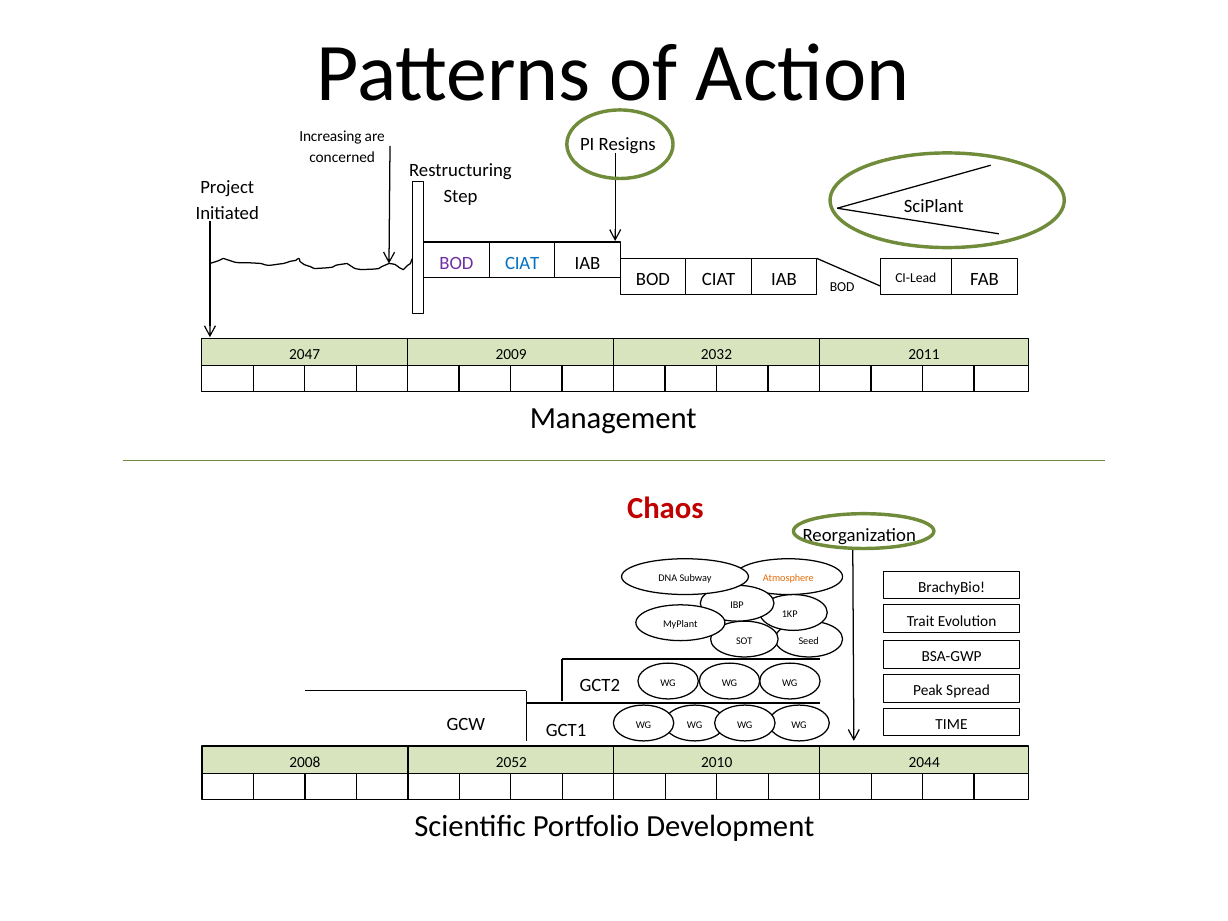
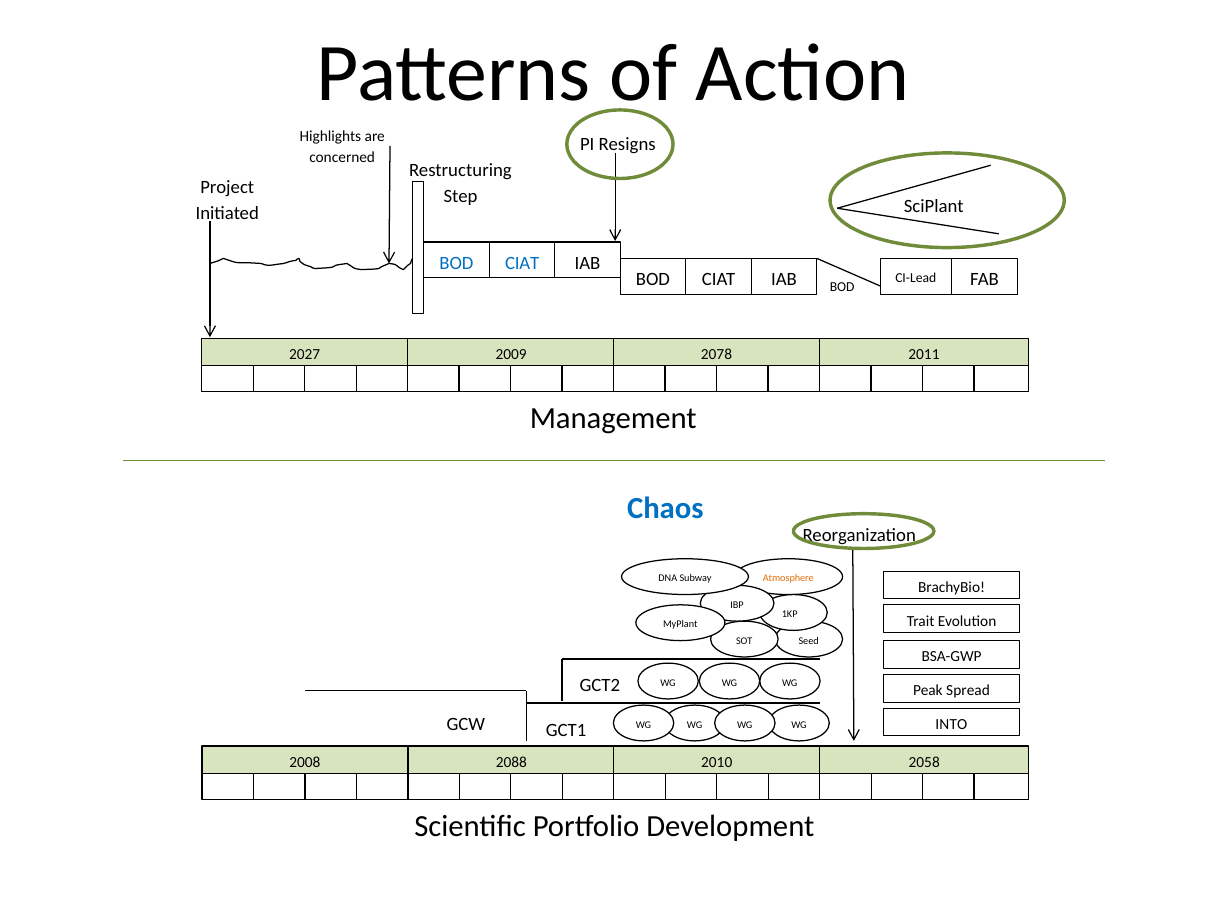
Increasing: Increasing -> Highlights
BOD at (456, 263) colour: purple -> blue
2047: 2047 -> 2027
2032: 2032 -> 2078
Chaos colour: red -> blue
TIME: TIME -> INTO
2052: 2052 -> 2088
2044: 2044 -> 2058
